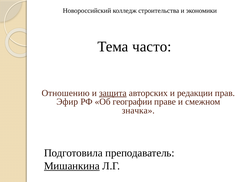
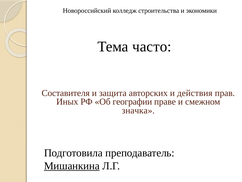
Отношению: Отношению -> Составителя
защита underline: present -> none
редакции: редакции -> действия
Эфир: Эфир -> Иных
